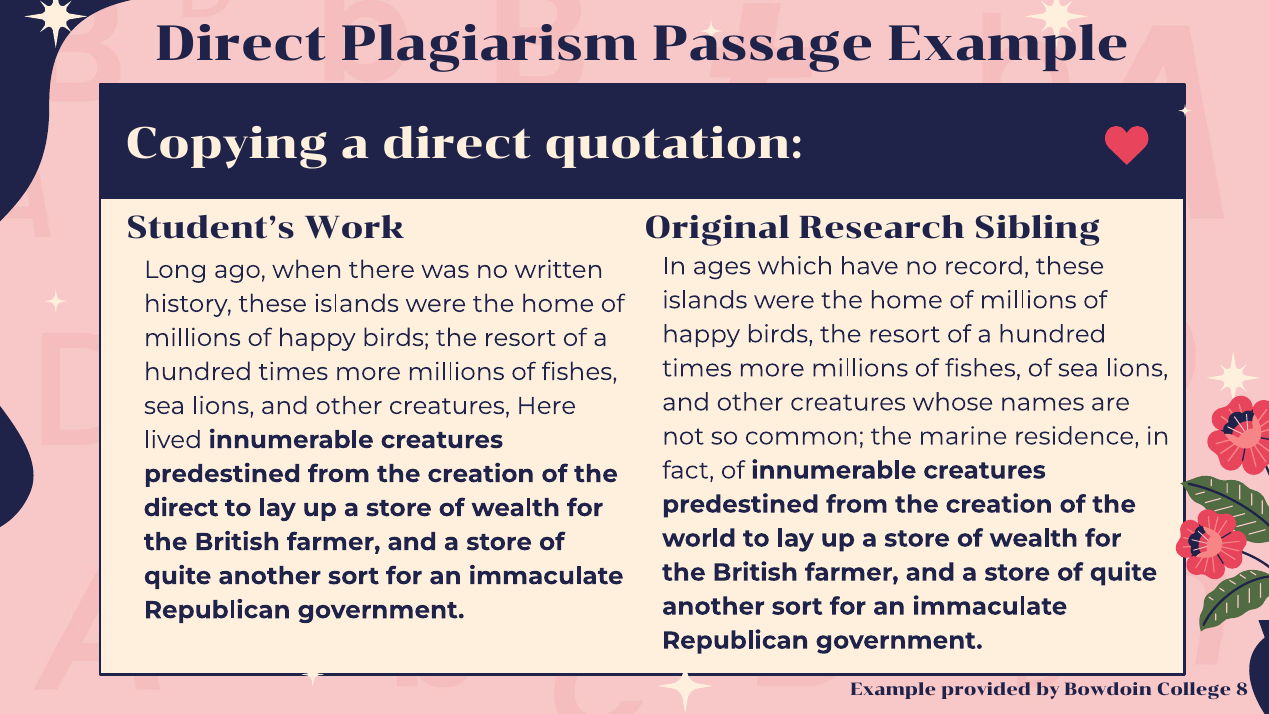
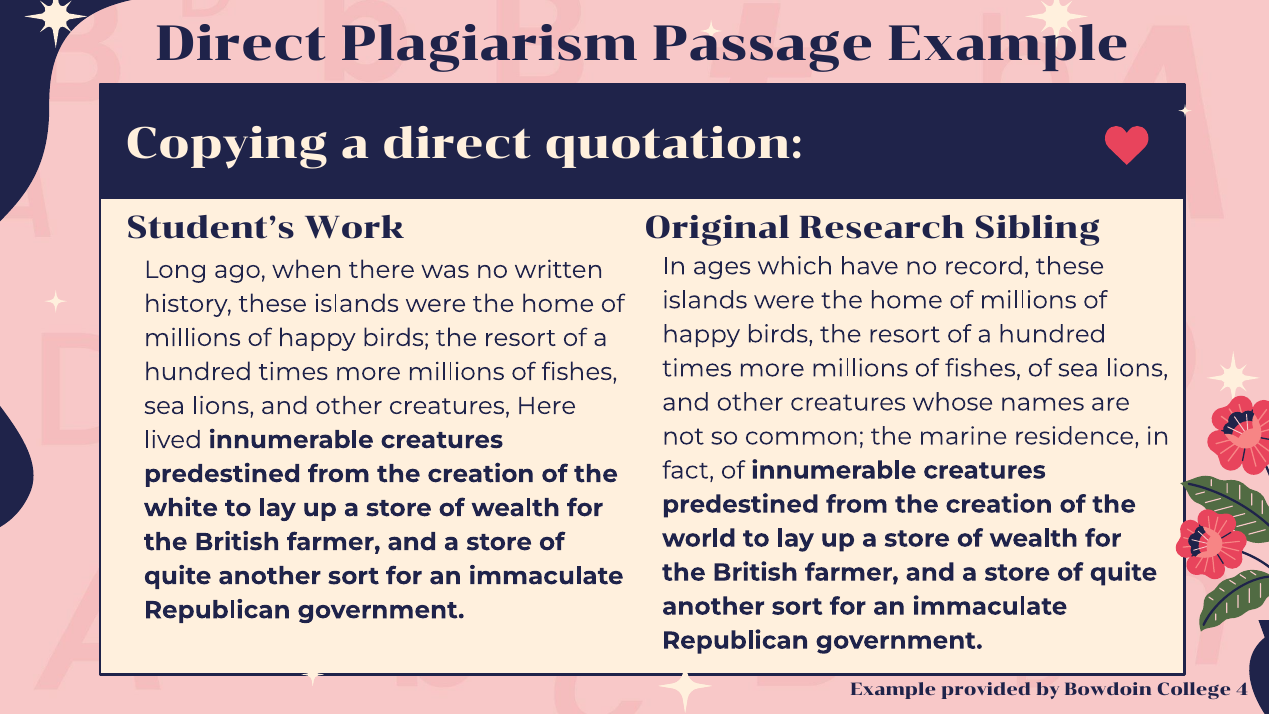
direct at (181, 508): direct -> white
8: 8 -> 4
